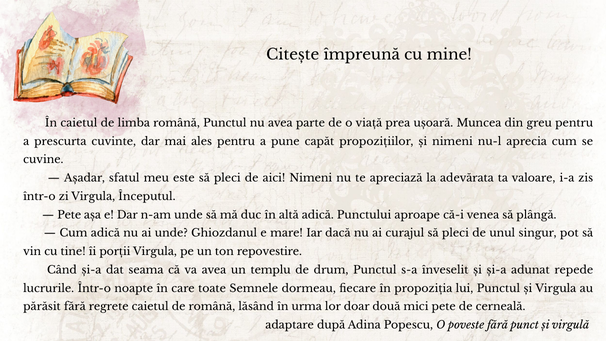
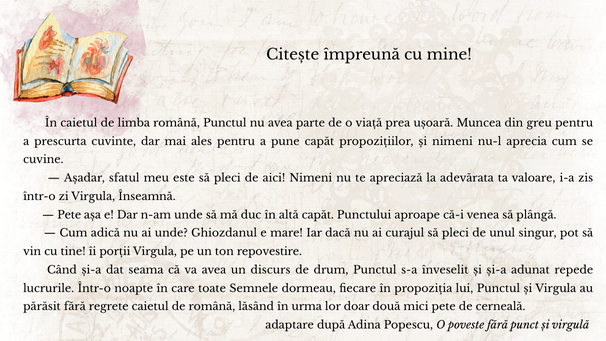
Începutul: Începutul -> Înseamnă
altă adică: adică -> capăt
templu: templu -> discurs
